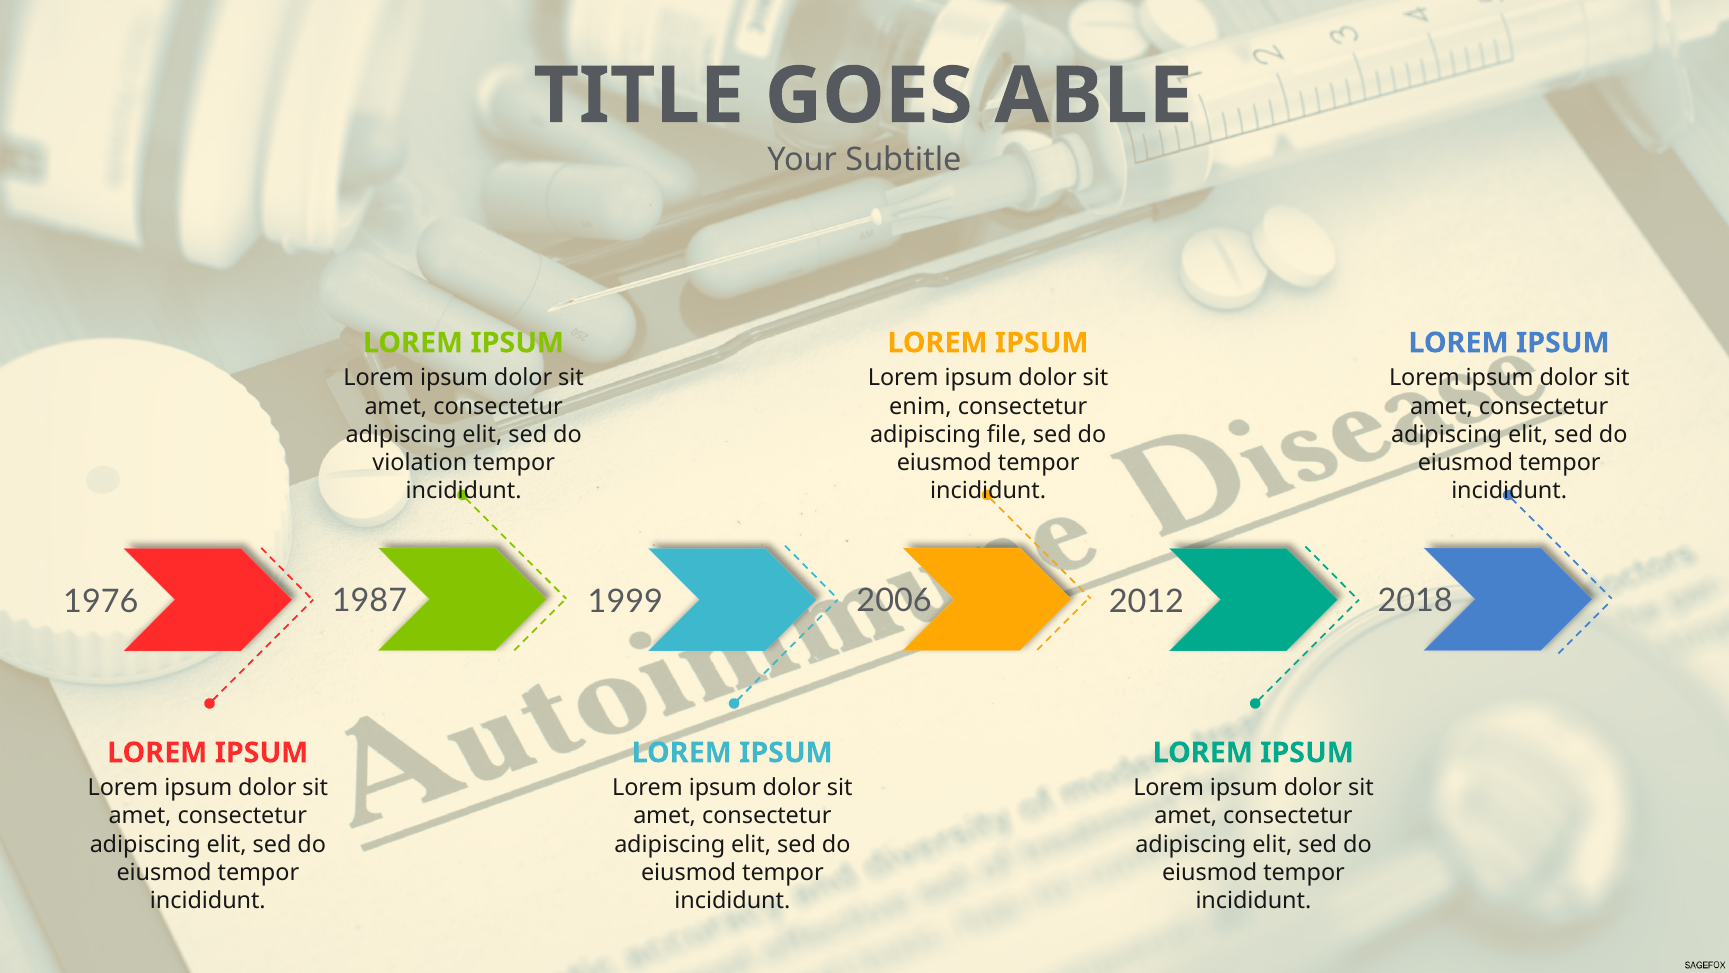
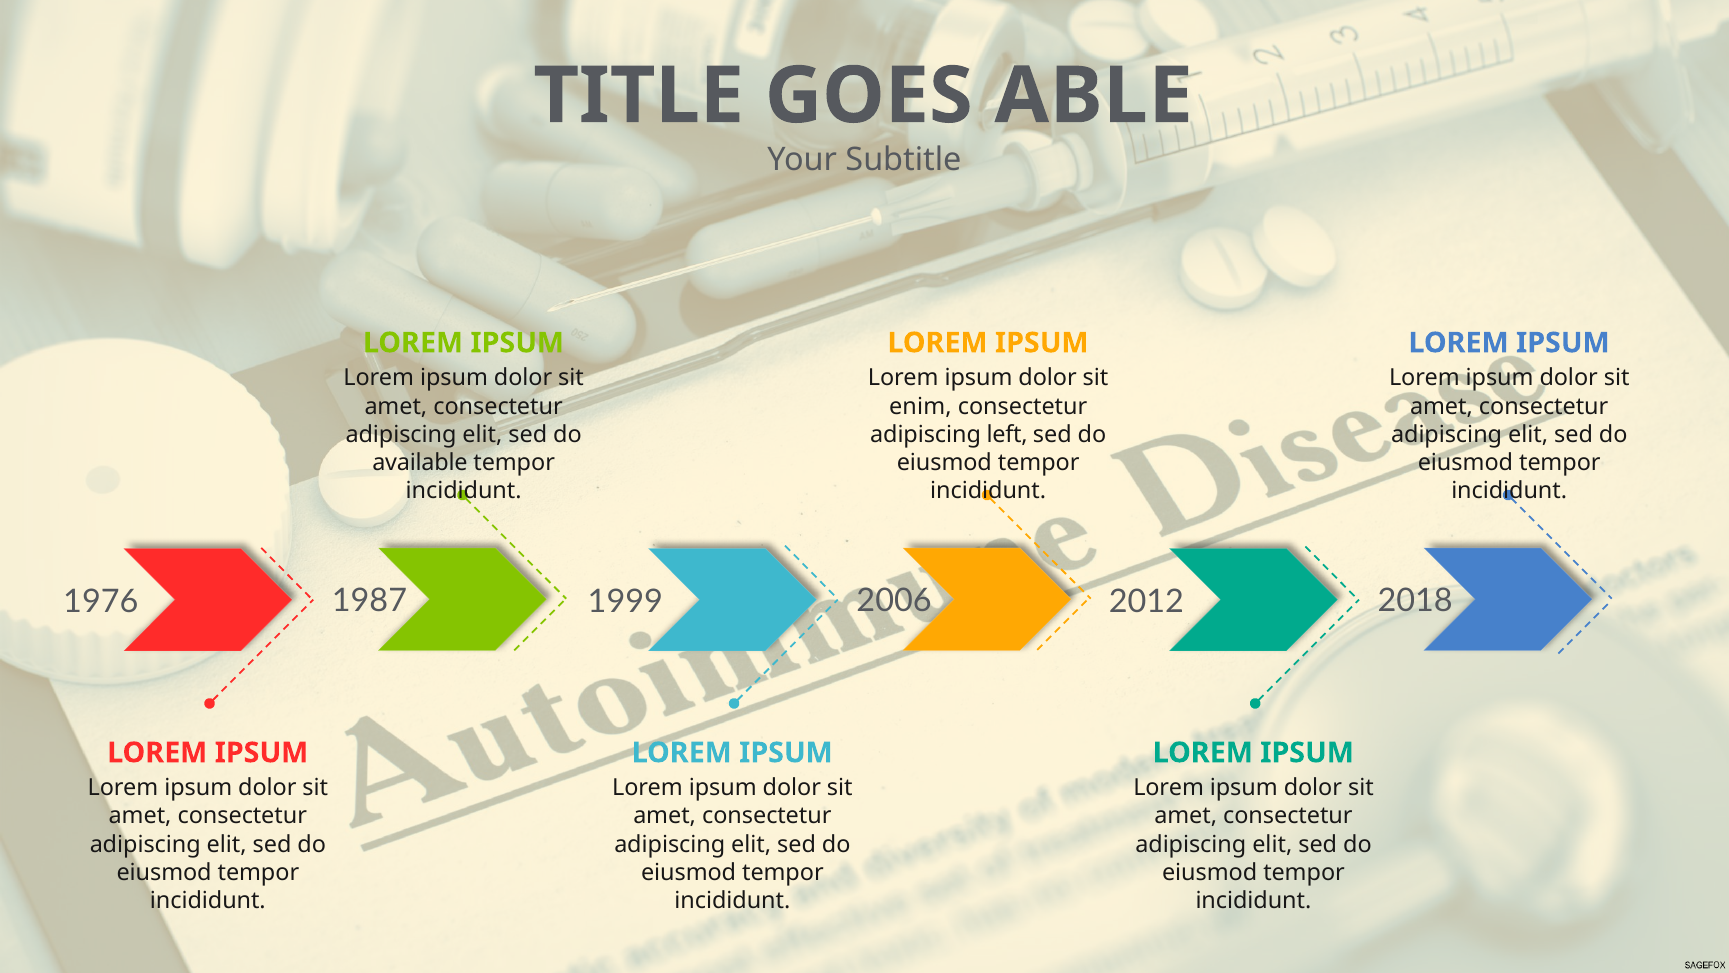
file: file -> left
violation: violation -> available
